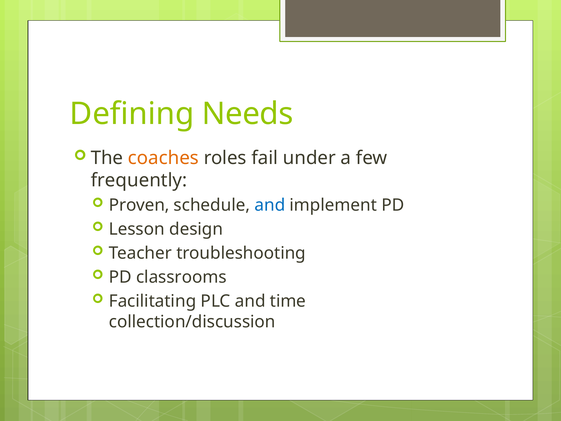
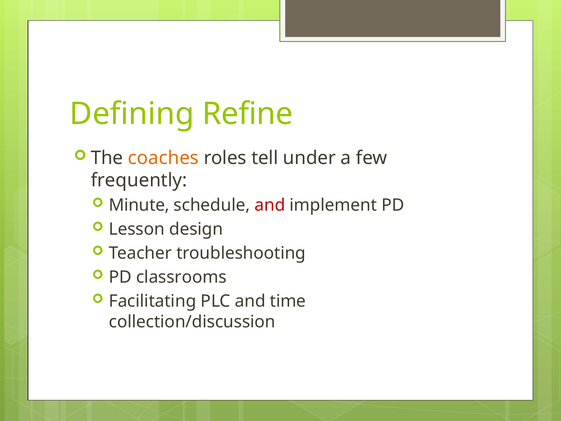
Needs: Needs -> Refine
fail: fail -> tell
Proven: Proven -> Minute
and at (270, 205) colour: blue -> red
